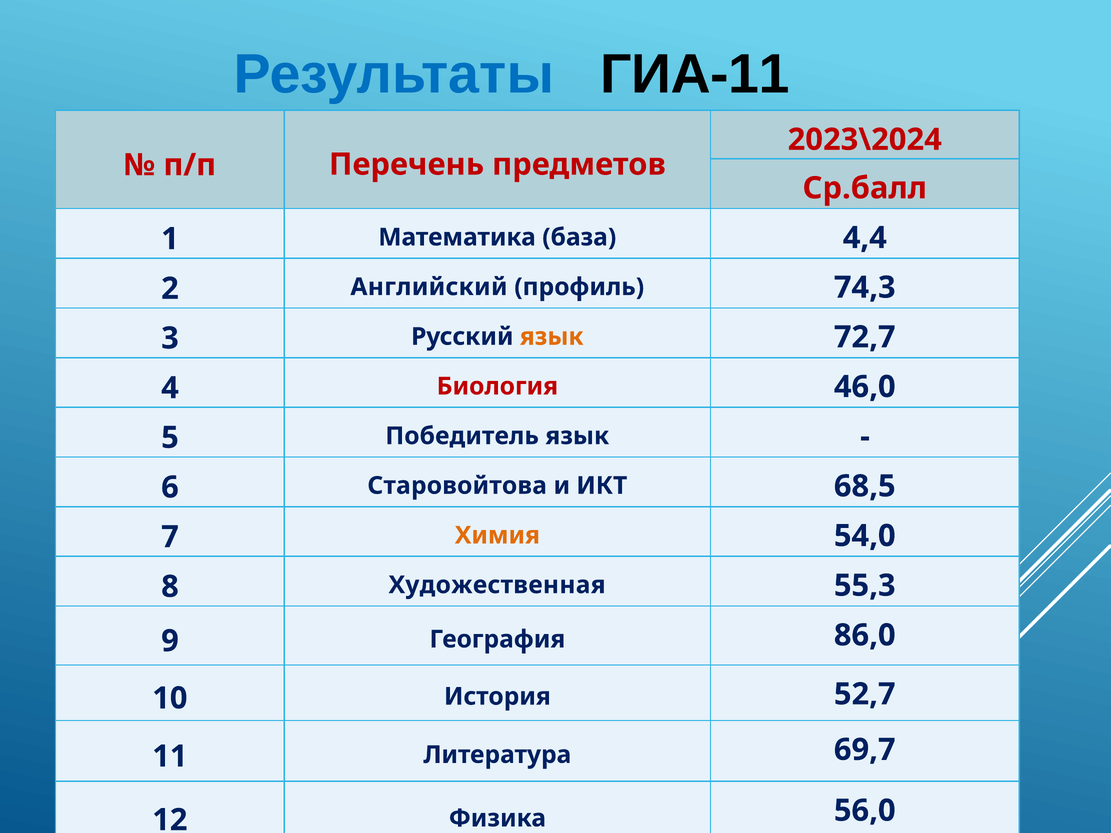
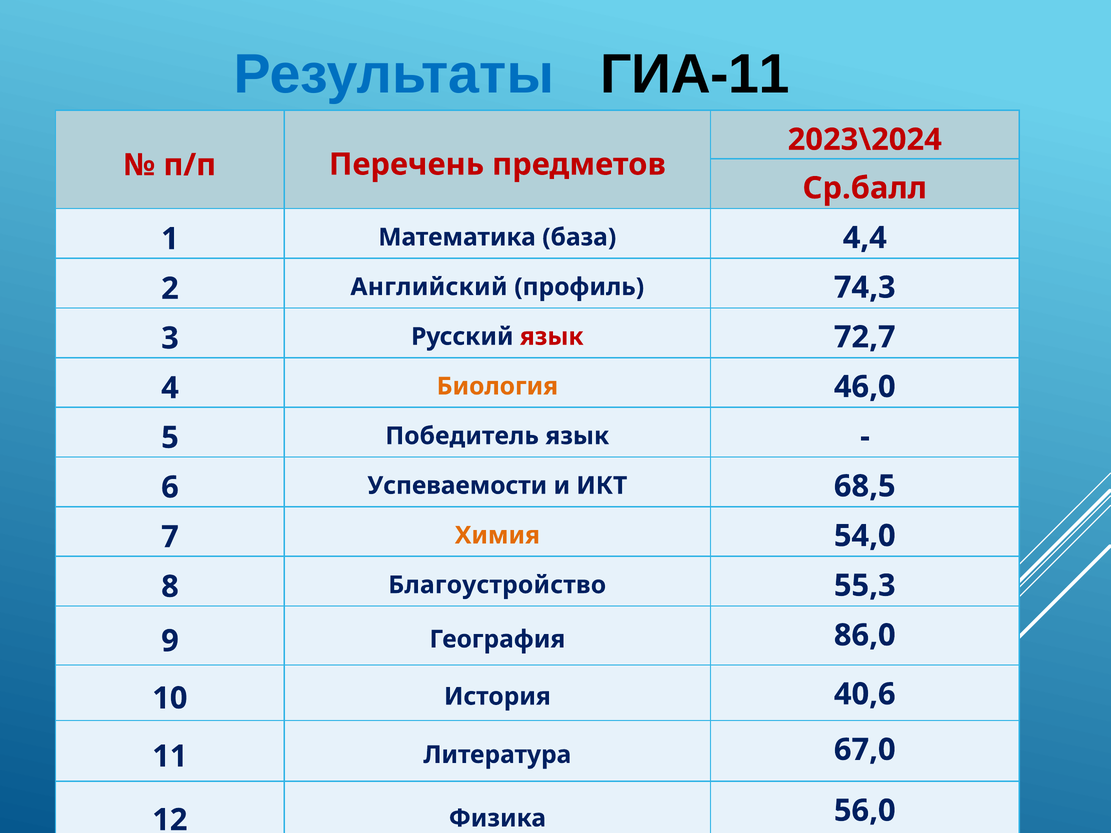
язык at (552, 337) colour: orange -> red
Биология colour: red -> orange
Старовойтова: Старовойтова -> Успеваемости
Художественная: Художественная -> Благоустройство
52,7: 52,7 -> 40,6
69,7: 69,7 -> 67,0
